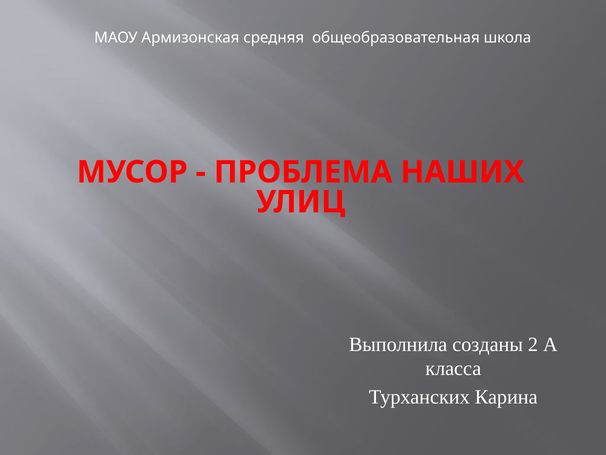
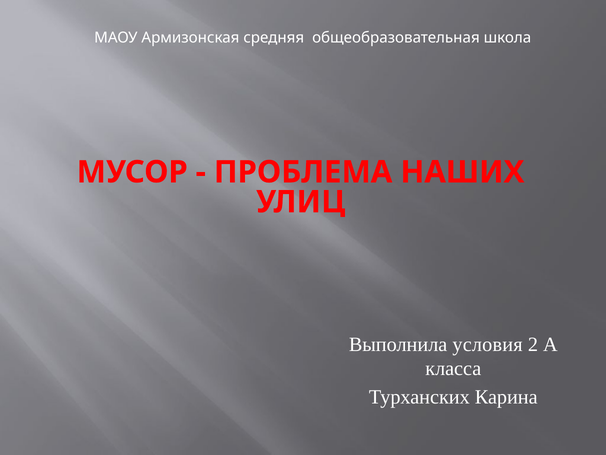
созданы: созданы -> условия
